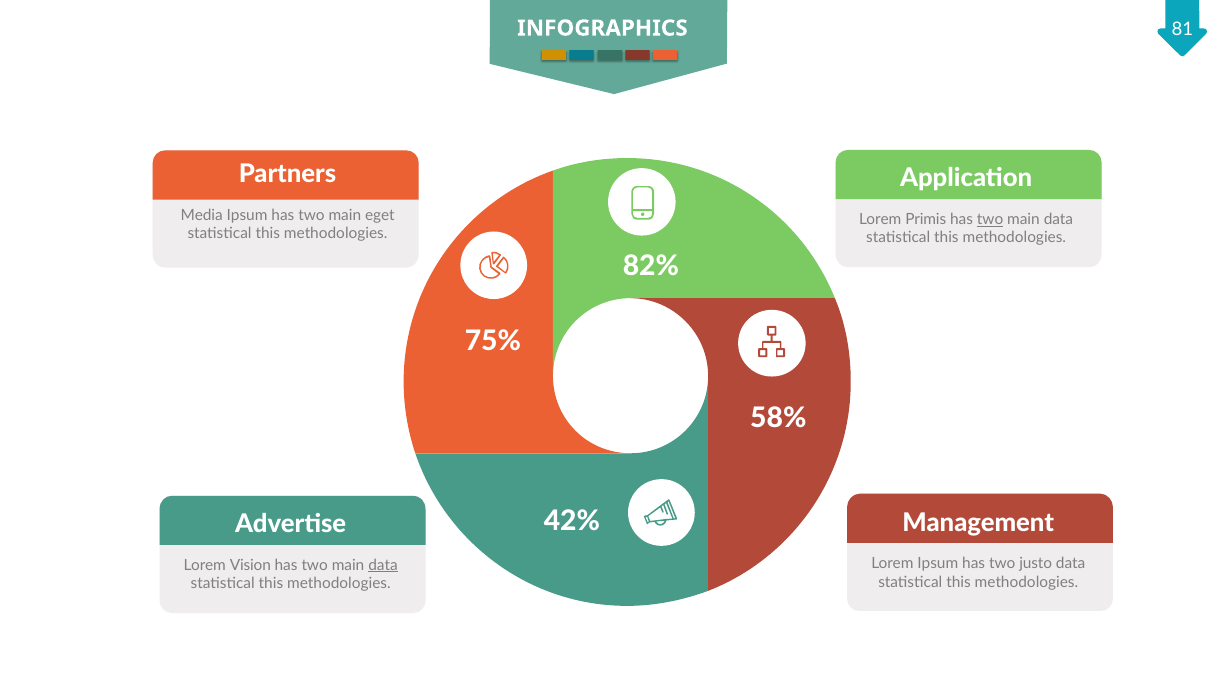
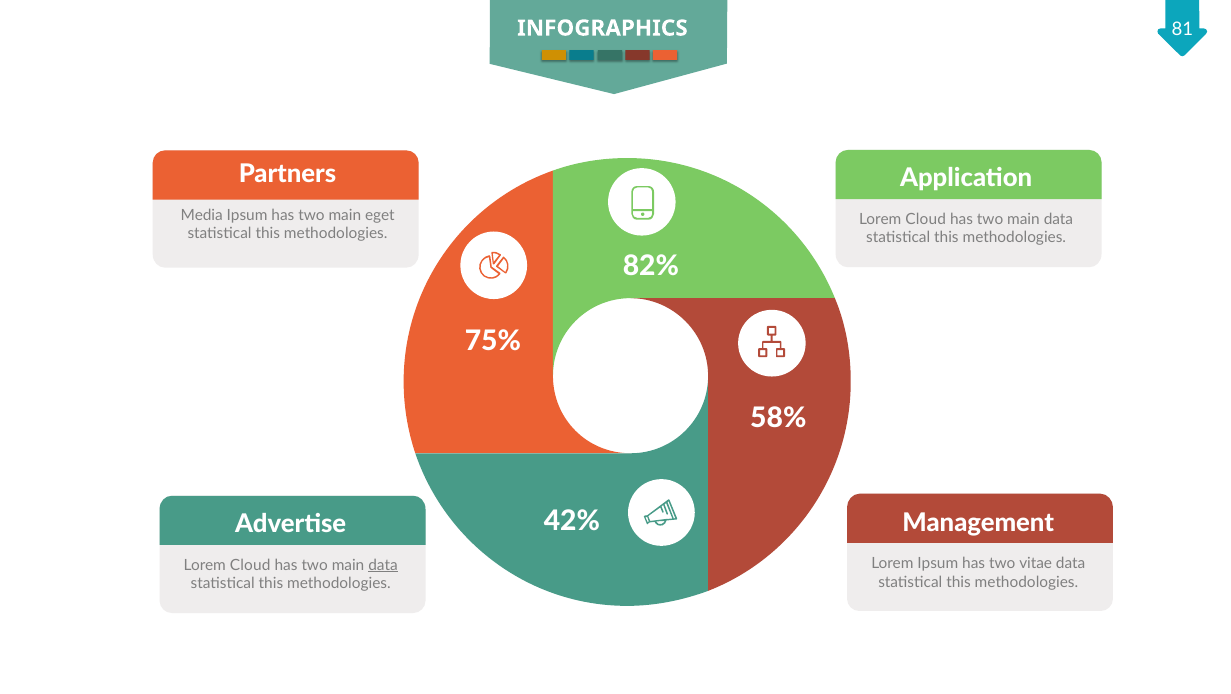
Primis at (926, 219): Primis -> Cloud
two at (990, 219) underline: present -> none
justo: justo -> vitae
Vision at (250, 565): Vision -> Cloud
